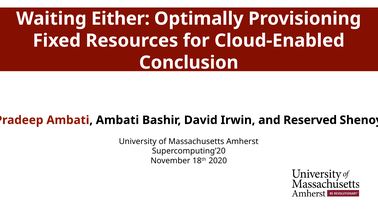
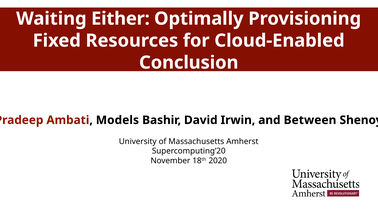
Ambati Ambati: Ambati -> Models
Reserved: Reserved -> Between
